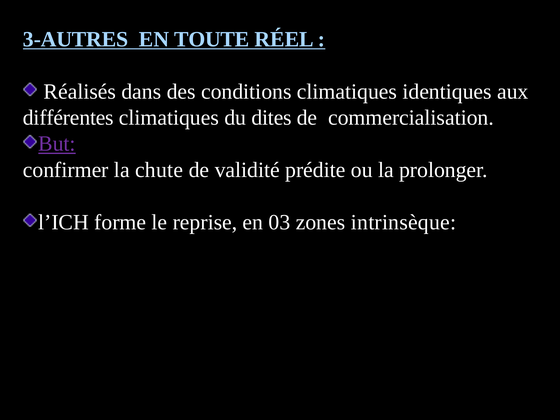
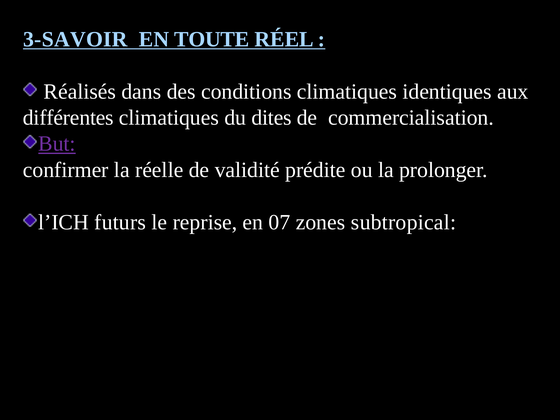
3-AUTRES: 3-AUTRES -> 3-SAVOIR
chute: chute -> réelle
forme: forme -> futurs
03: 03 -> 07
intrinsèque: intrinsèque -> subtropical
